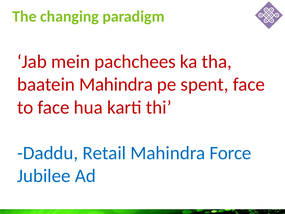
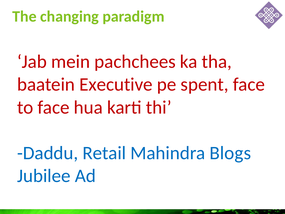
baatein Mahindra: Mahindra -> Executive
Force: Force -> Blogs
